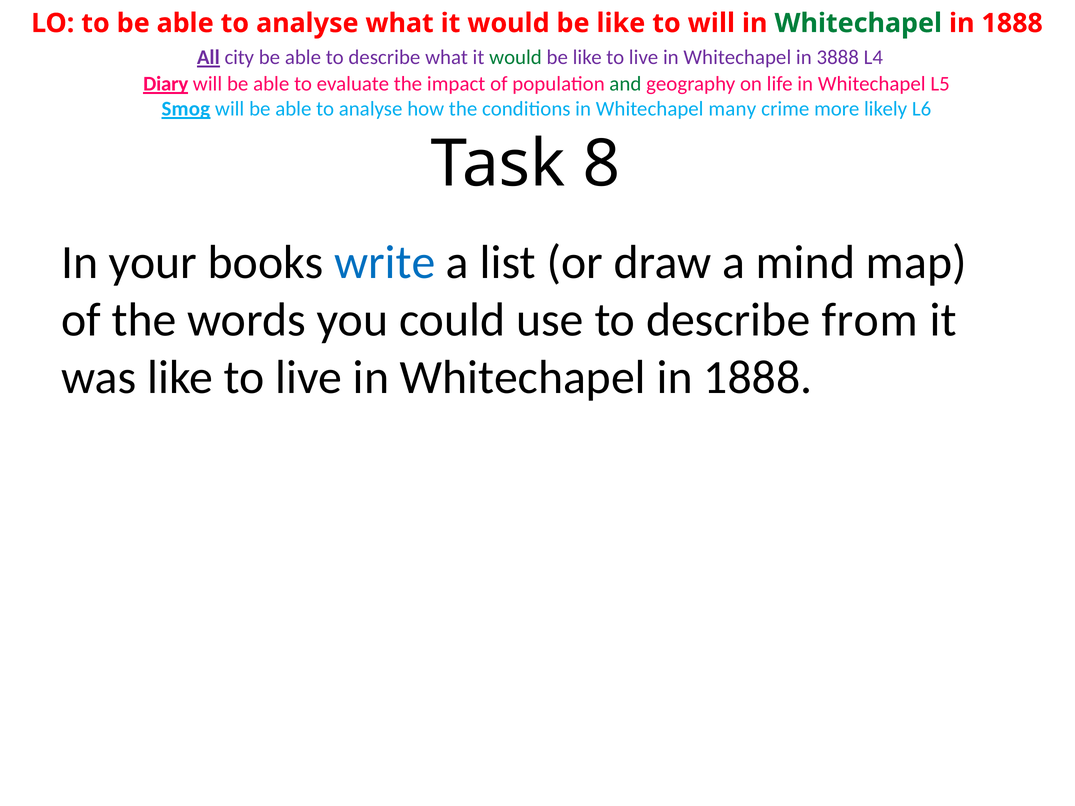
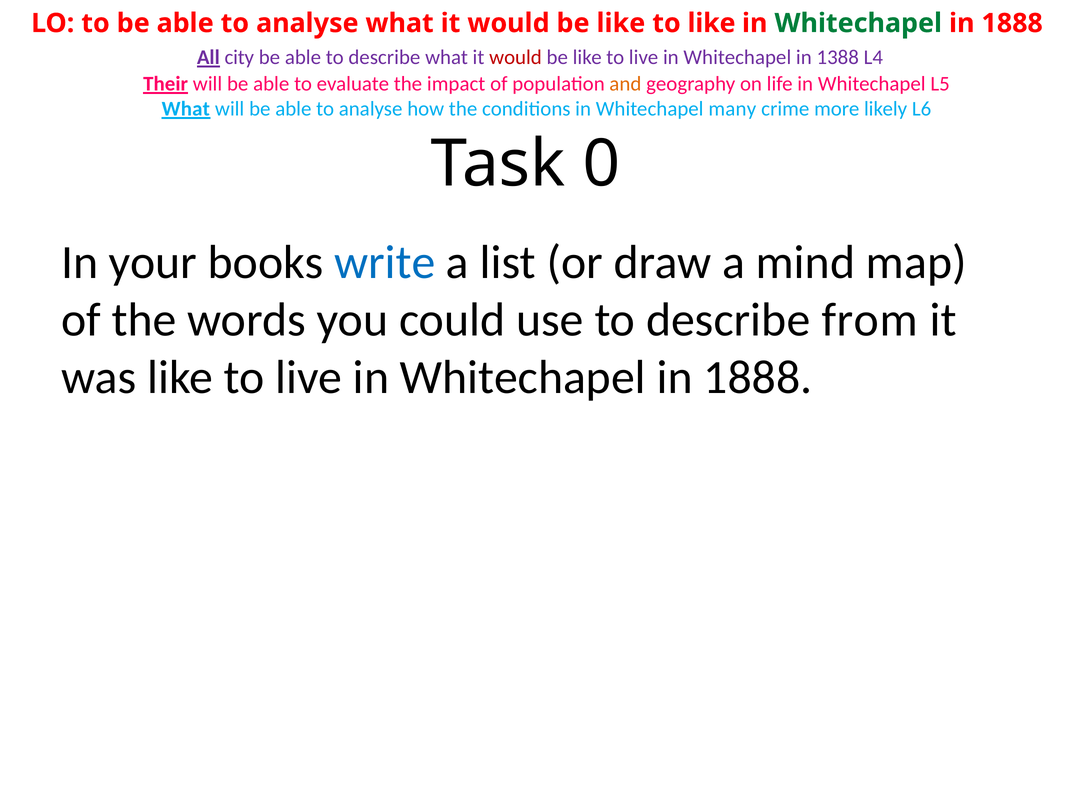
to will: will -> like
would at (516, 57) colour: green -> red
3888: 3888 -> 1388
Diary: Diary -> Their
and colour: green -> orange
Smog at (186, 109): Smog -> What
8: 8 -> 0
